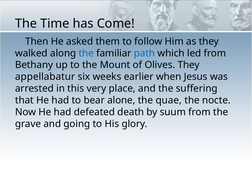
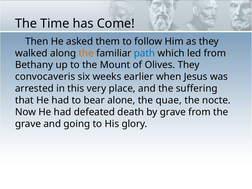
the at (86, 53) colour: blue -> orange
appellabatur: appellabatur -> convocaveris
by suum: suum -> grave
